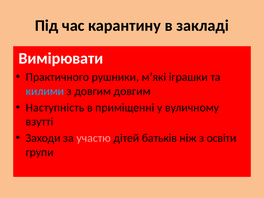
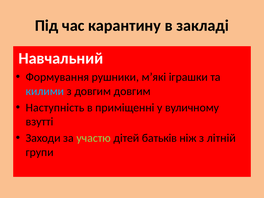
Вимірювати: Вимірювати -> Навчальний
Практичного: Практичного -> Формування
участю colour: pink -> light green
освіти: освіти -> літній
